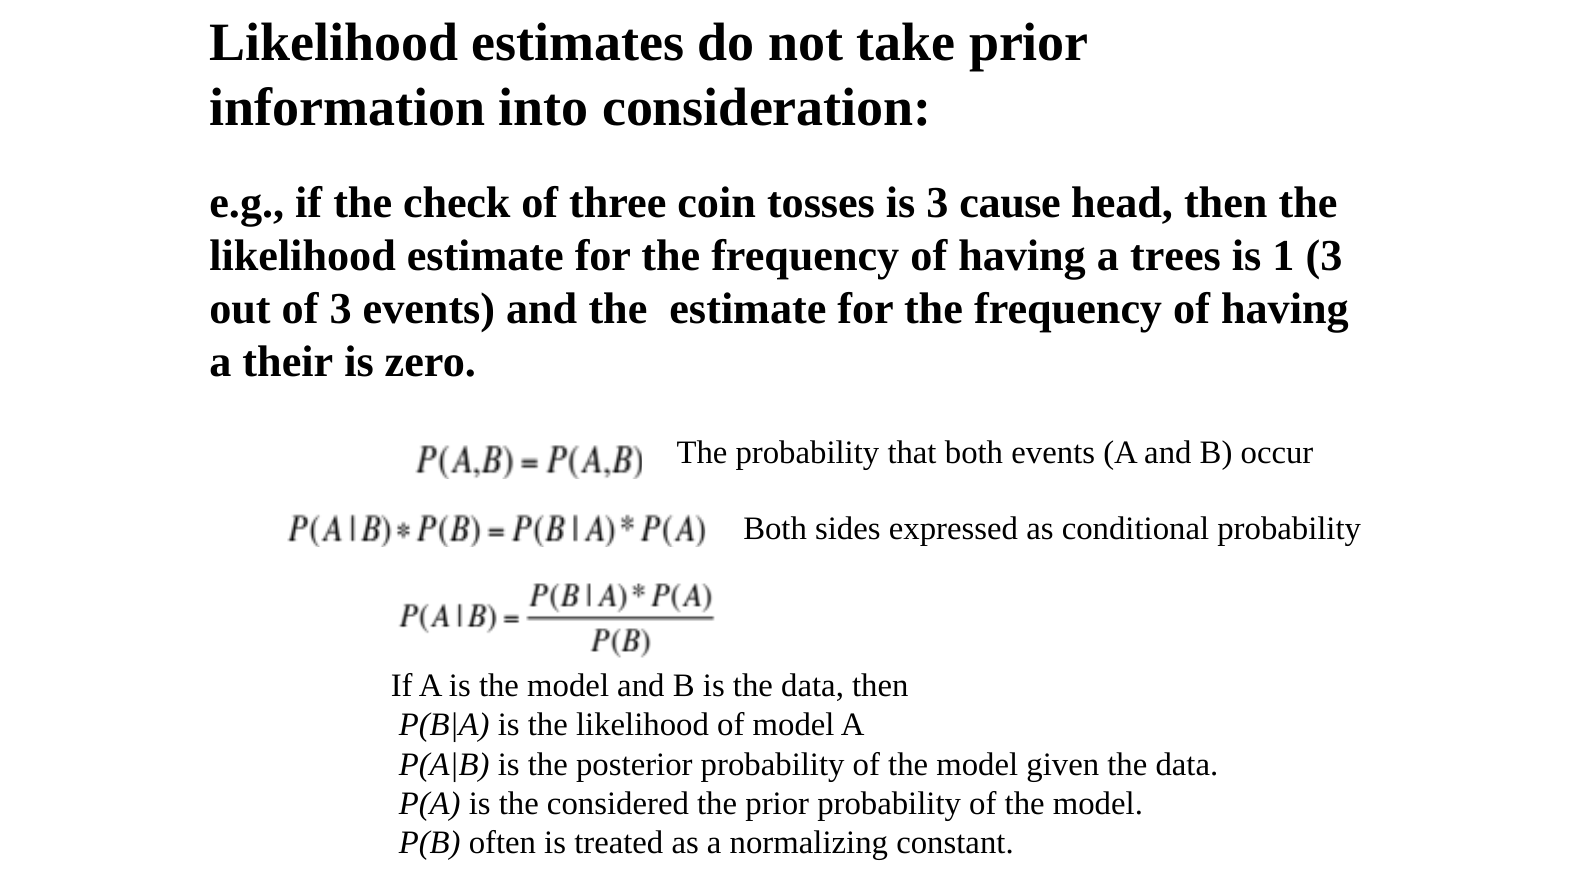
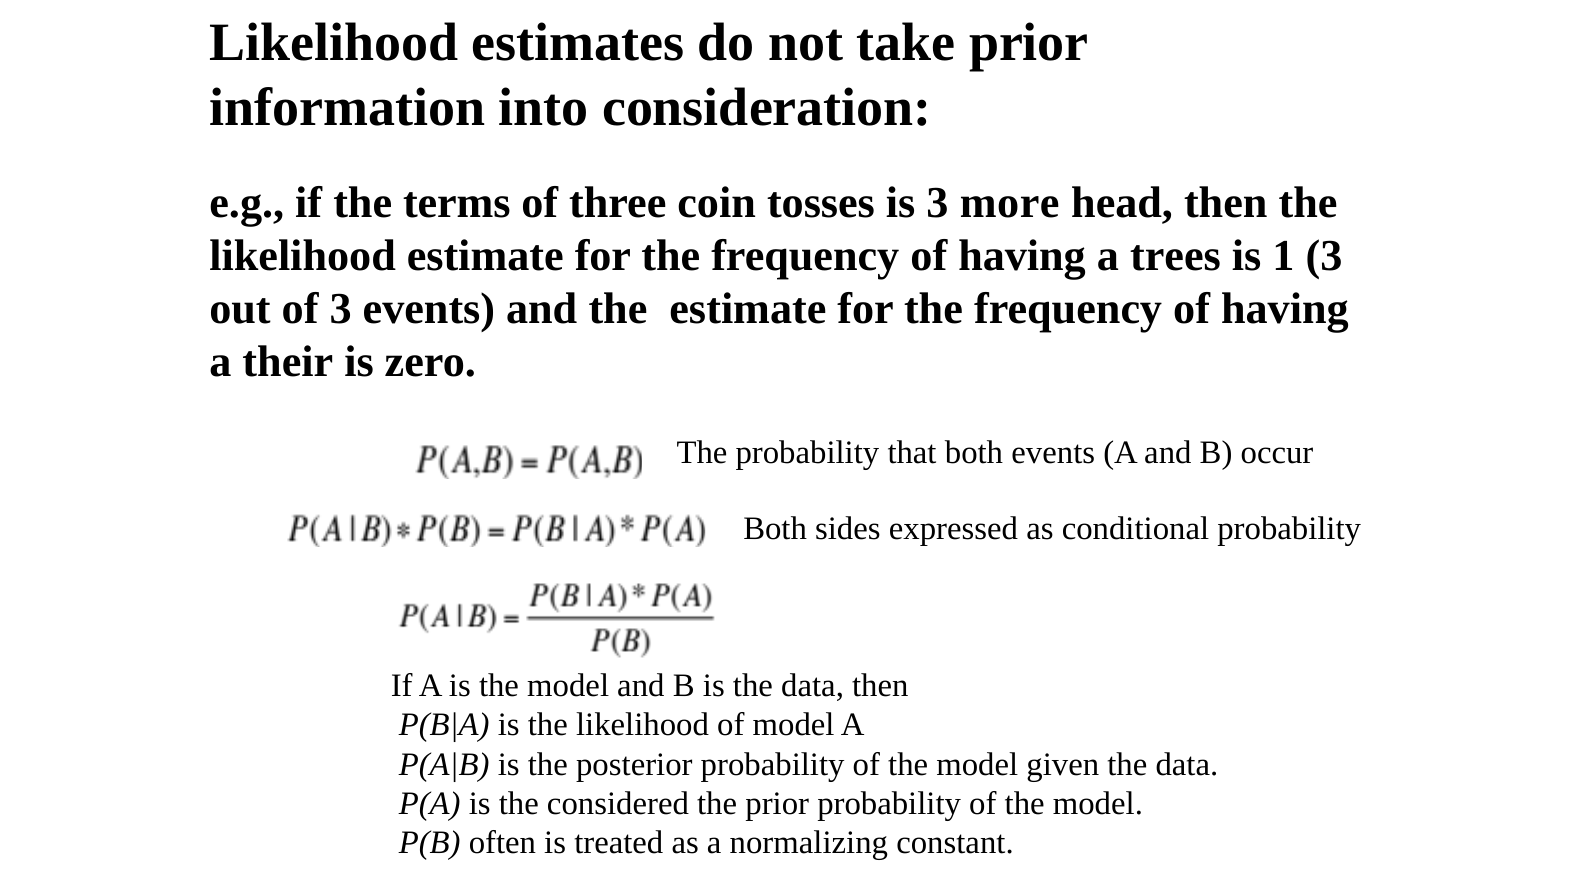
check: check -> terms
cause: cause -> more
